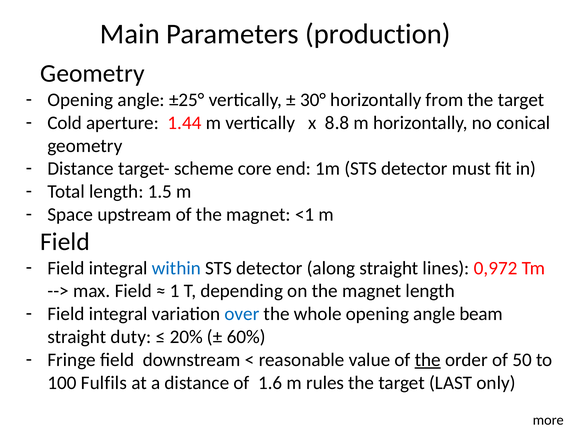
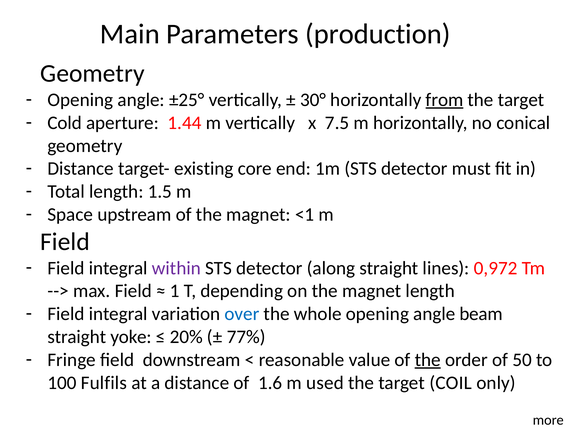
from underline: none -> present
8.8: 8.8 -> 7.5
scheme: scheme -> existing
within colour: blue -> purple
duty: duty -> yoke
60%: 60% -> 77%
rules: rules -> used
LAST: LAST -> COIL
